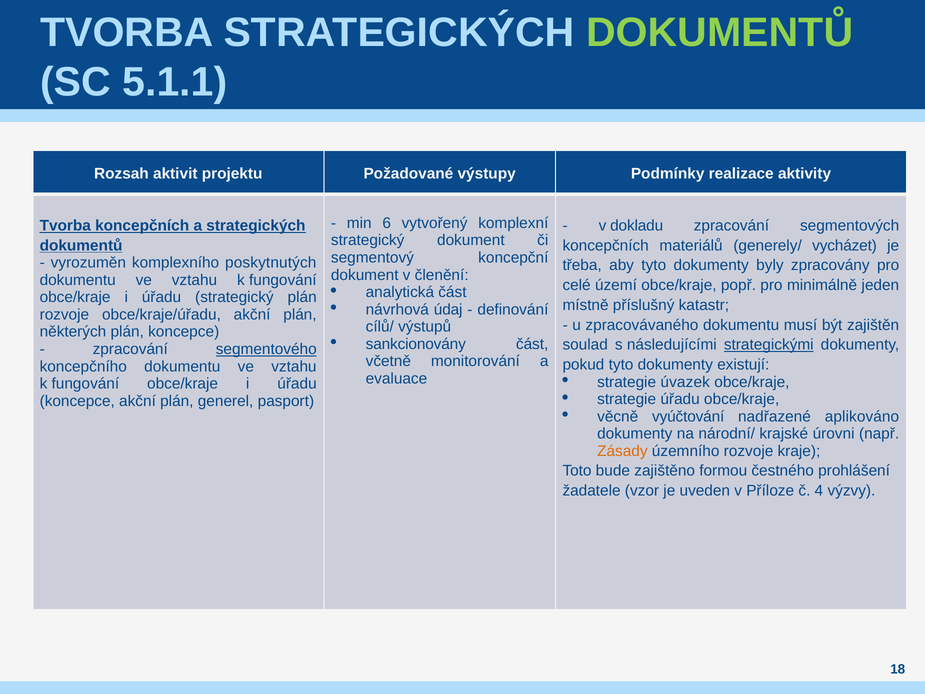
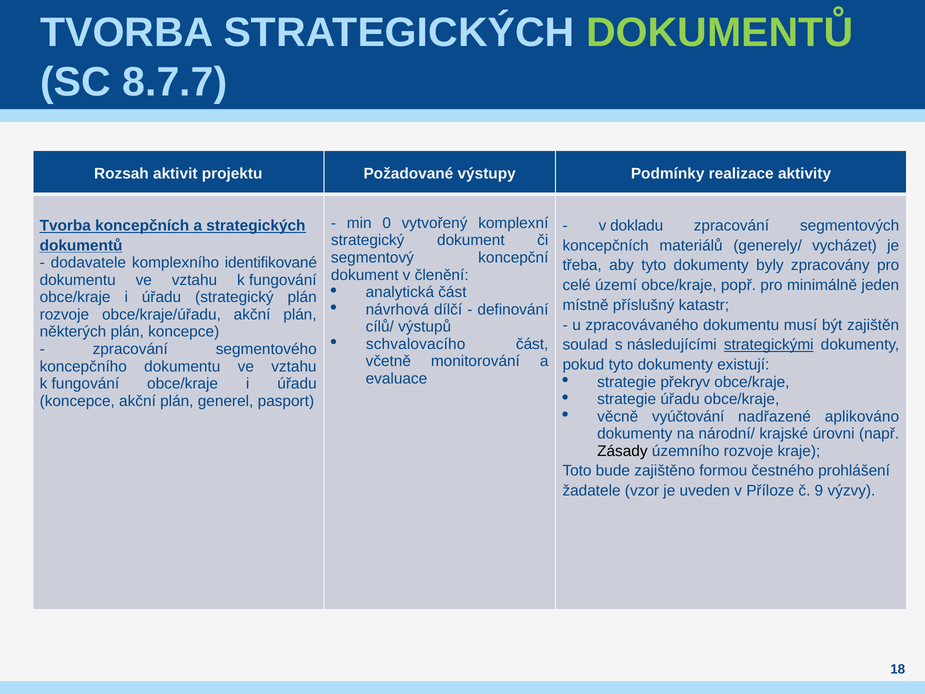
5.1.1: 5.1.1 -> 8.7.7
6: 6 -> 0
vyrozuměn: vyrozuměn -> dodavatele
poskytnutých: poskytnutých -> identifikované
údaj: údaj -> dílčí
sankcionovány: sankcionovány -> schvalovacího
segmentového underline: present -> none
úvazek: úvazek -> překryv
Zásady colour: orange -> black
4: 4 -> 9
